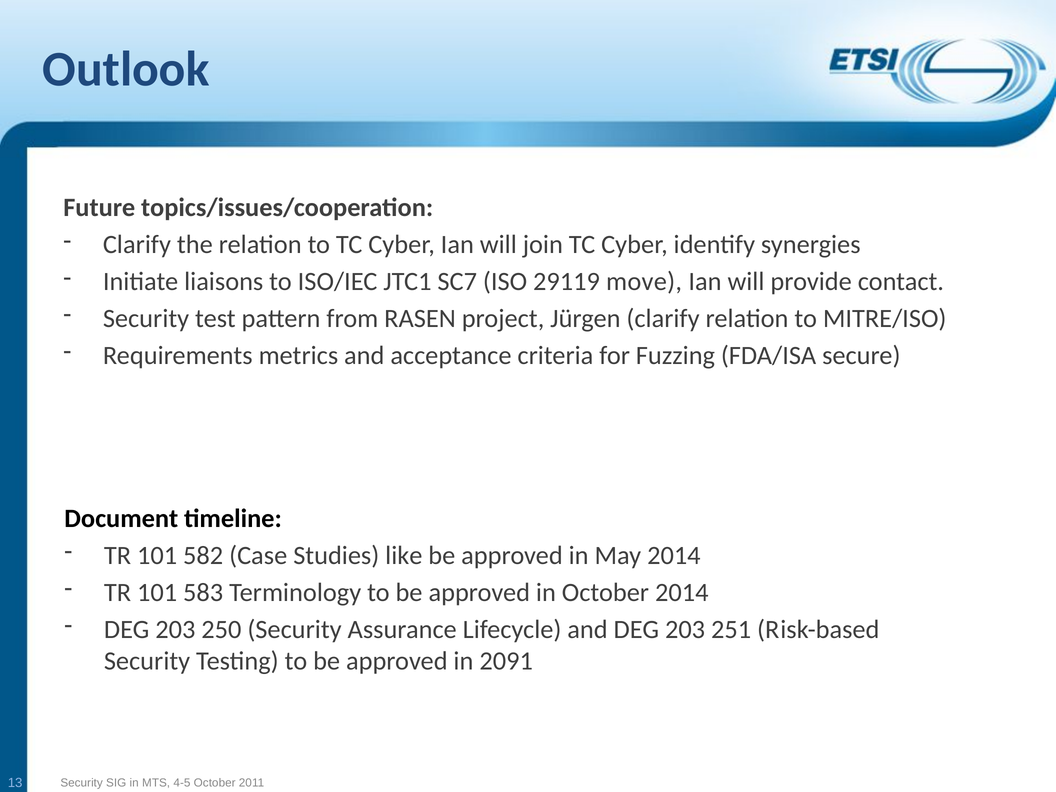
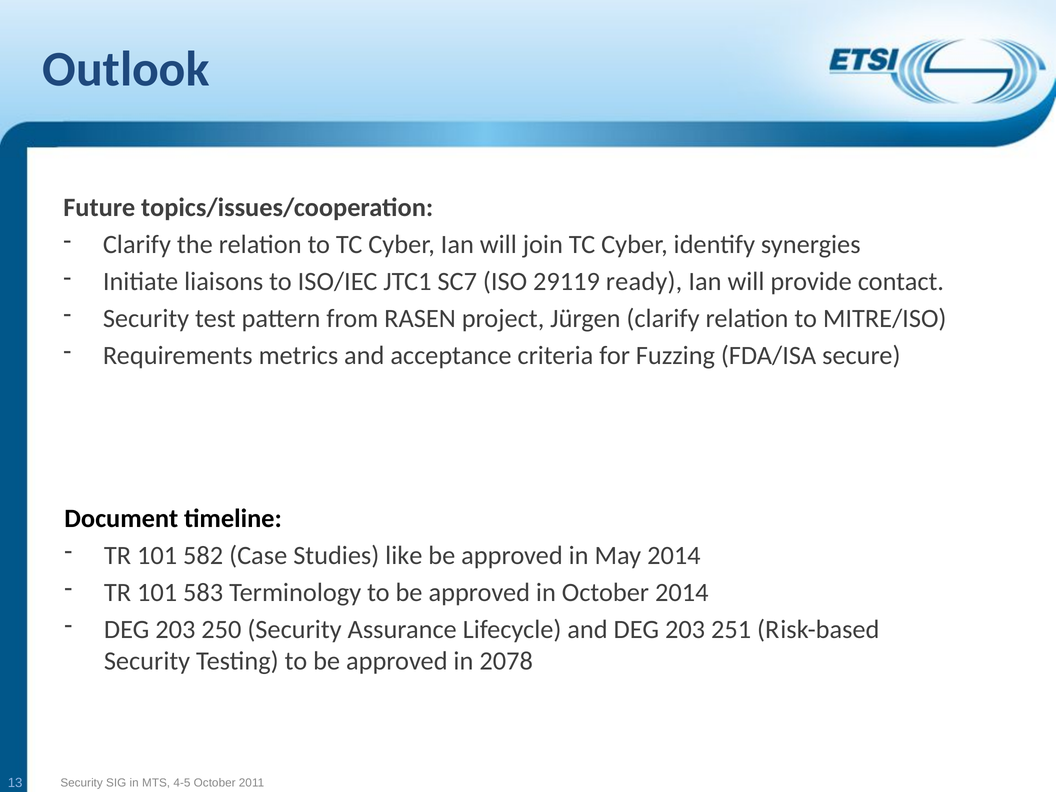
move: move -> ready
2091: 2091 -> 2078
